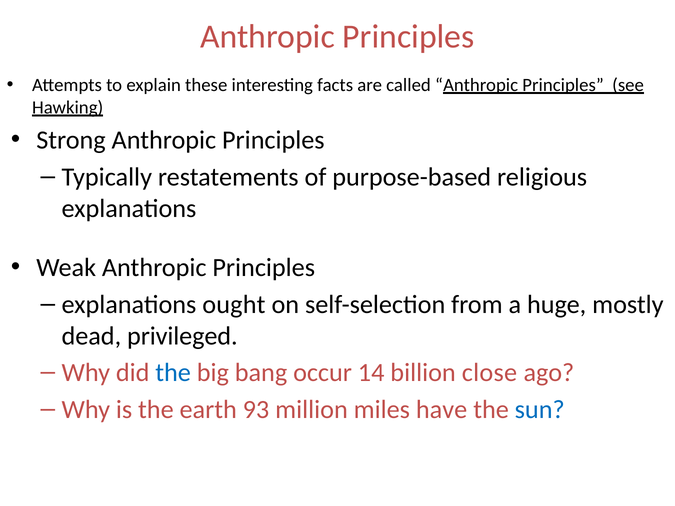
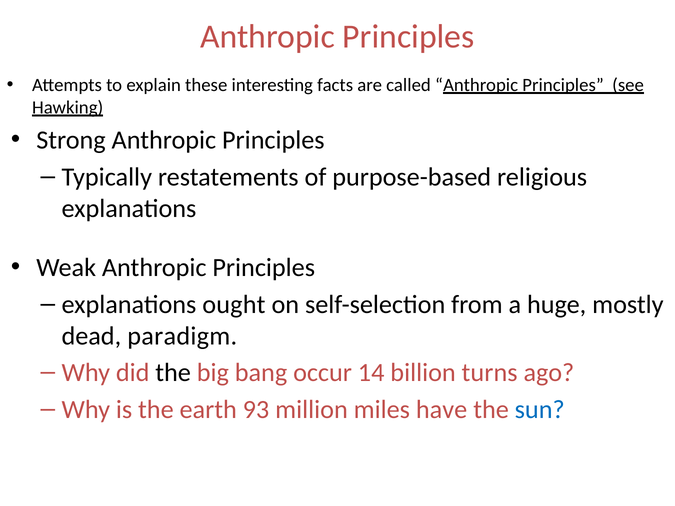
privileged: privileged -> paradigm
the at (173, 373) colour: blue -> black
close: close -> turns
